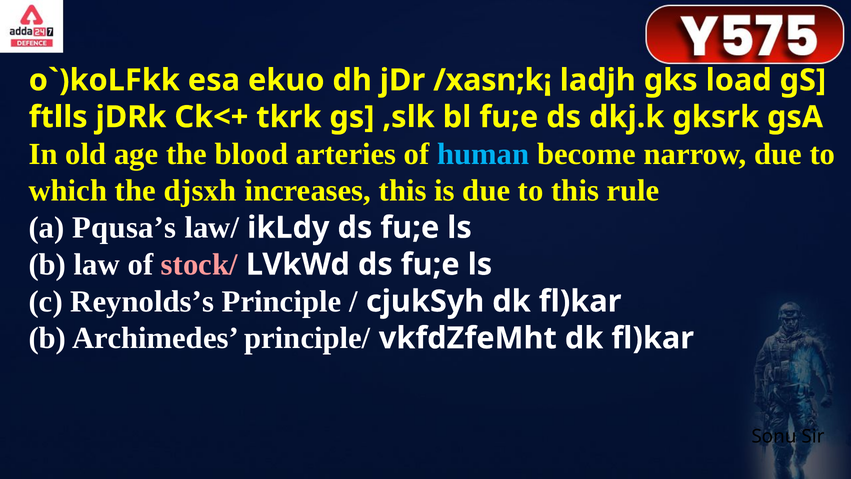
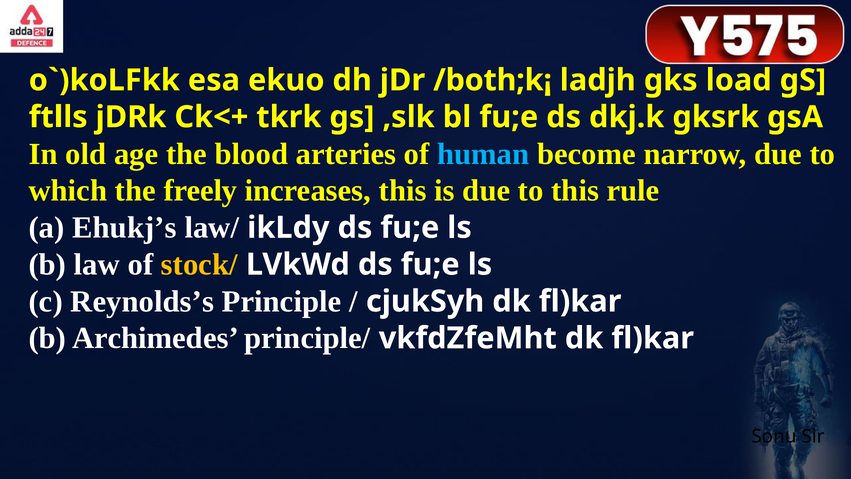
/xasn;k¡: /xasn;k¡ -> /both;k¡
djsxh: djsxh -> freely
Pqusa’s: Pqusa’s -> Ehukj’s
stock/ colour: pink -> yellow
